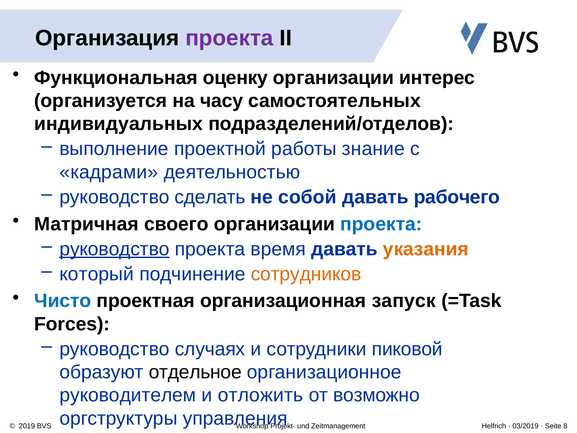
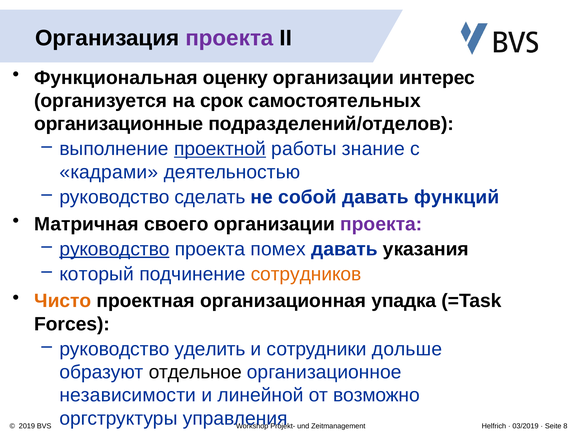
часу: часу -> срок
индивидуальных: индивидуальных -> организационные
проектной underline: none -> present
рабочего: рабочего -> функций
проекта at (381, 224) colour: blue -> purple
время: время -> помех
указания colour: orange -> black
Чисто colour: blue -> orange
запуск: запуск -> упадка
случаях: случаях -> уделить
пиковой: пиковой -> дольше
руководителем: руководителем -> независимости
отложить: отложить -> линейной
